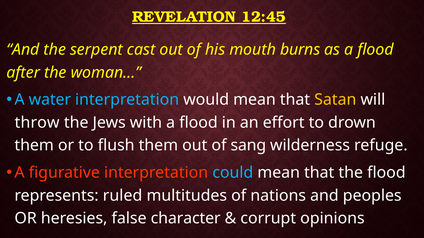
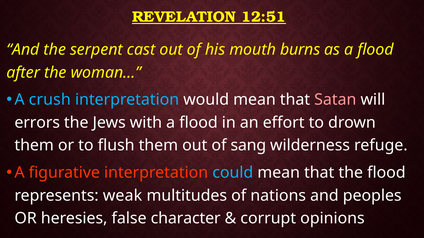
12:45: 12:45 -> 12:51
water: water -> crush
Satan colour: yellow -> pink
throw: throw -> errors
ruled: ruled -> weak
